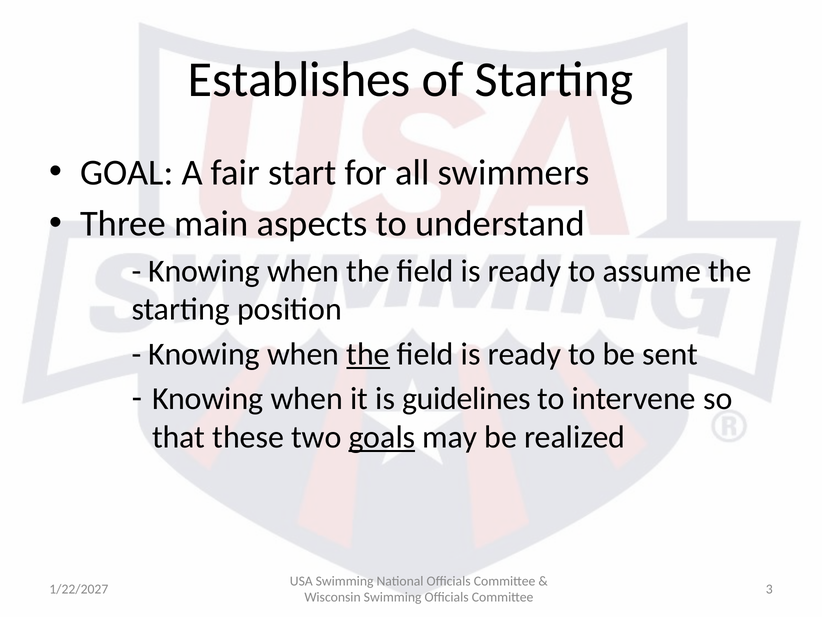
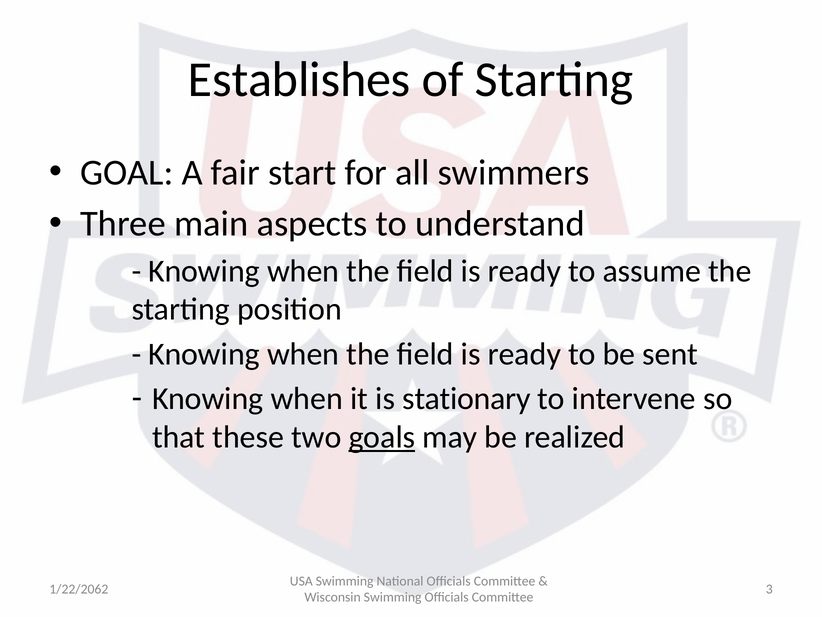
the at (368, 354) underline: present -> none
guidelines: guidelines -> stationary
1/22/2027: 1/22/2027 -> 1/22/2062
